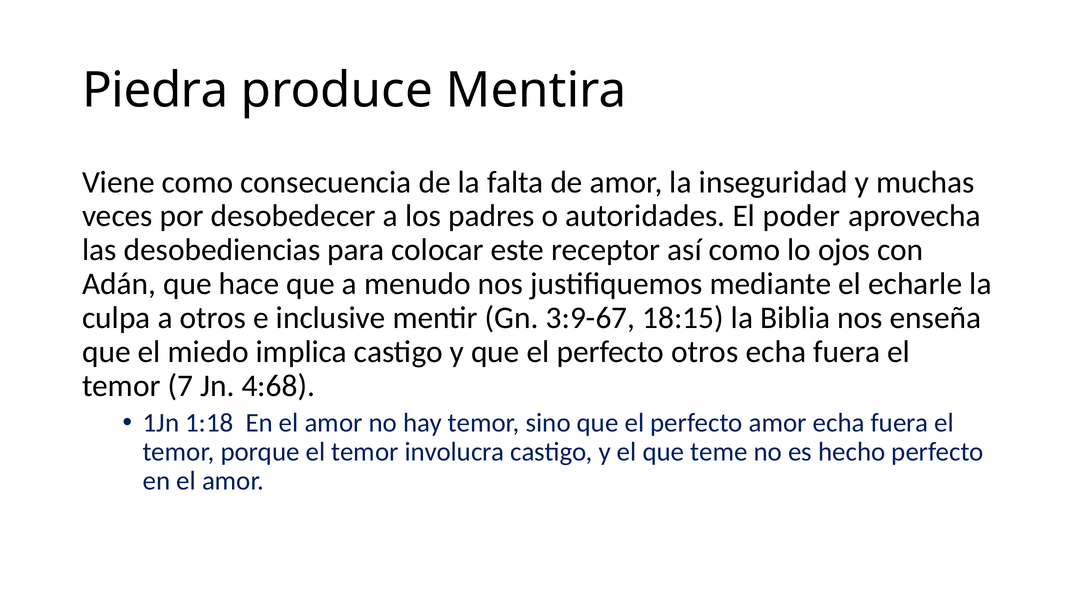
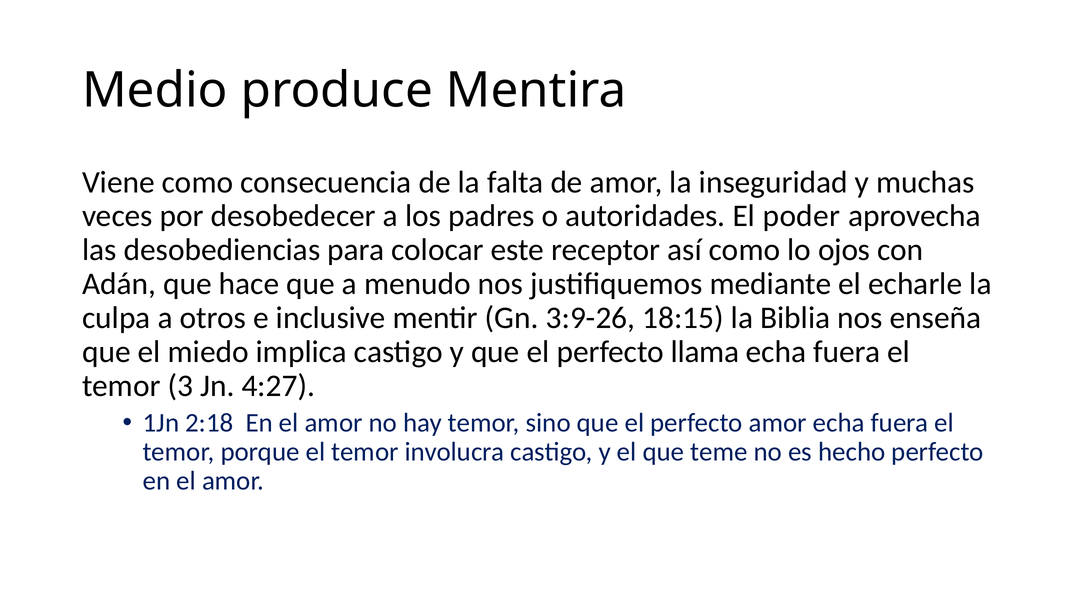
Piedra: Piedra -> Medio
3:9-67: 3:9-67 -> 3:9-26
perfecto otros: otros -> llama
7: 7 -> 3
4:68: 4:68 -> 4:27
1:18: 1:18 -> 2:18
